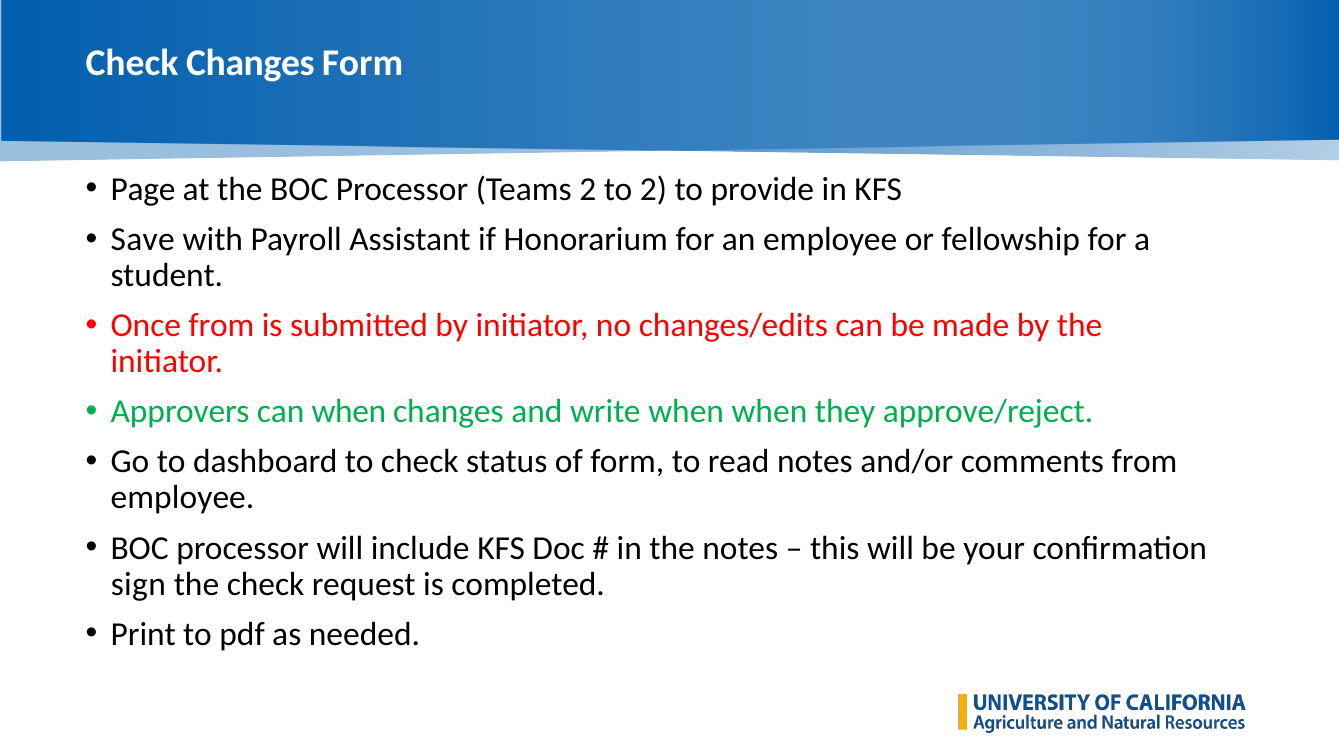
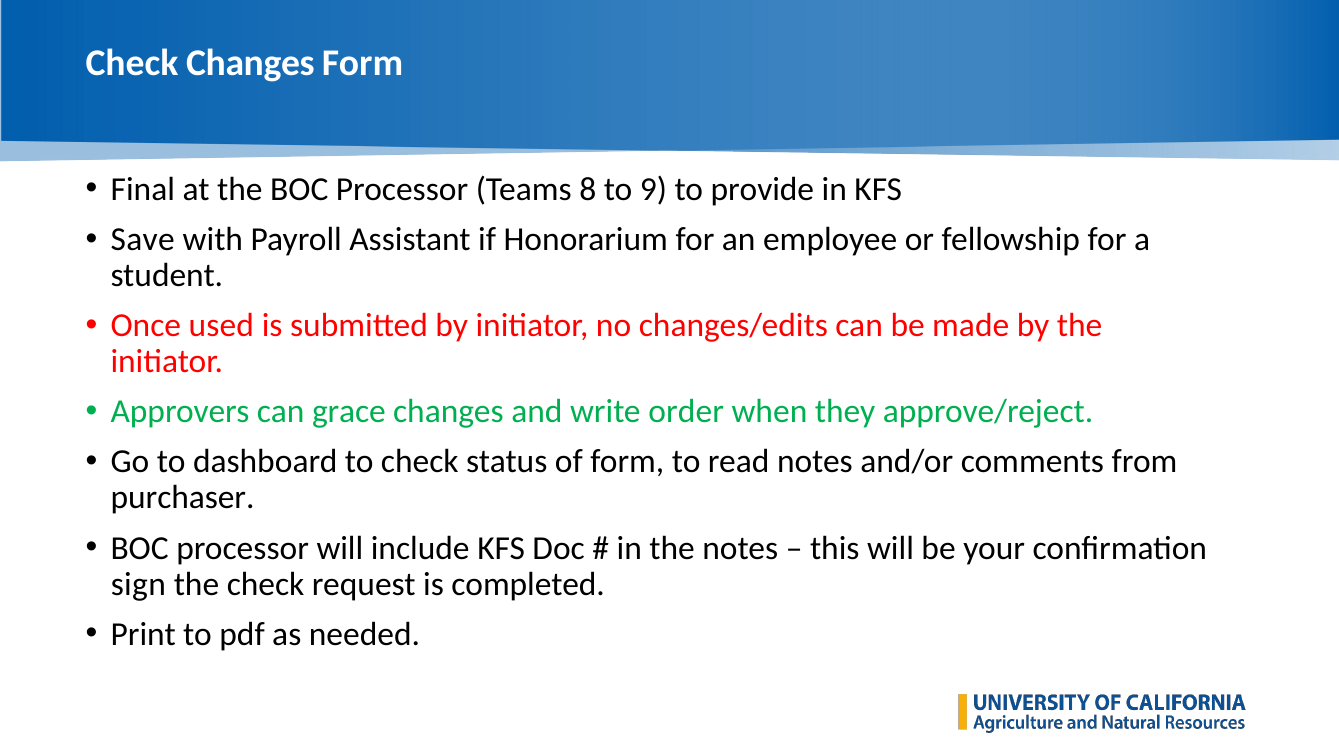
Page: Page -> Final
Teams 2: 2 -> 8
to 2: 2 -> 9
Once from: from -> used
can when: when -> grace
write when: when -> order
employee at (183, 498): employee -> purchaser
